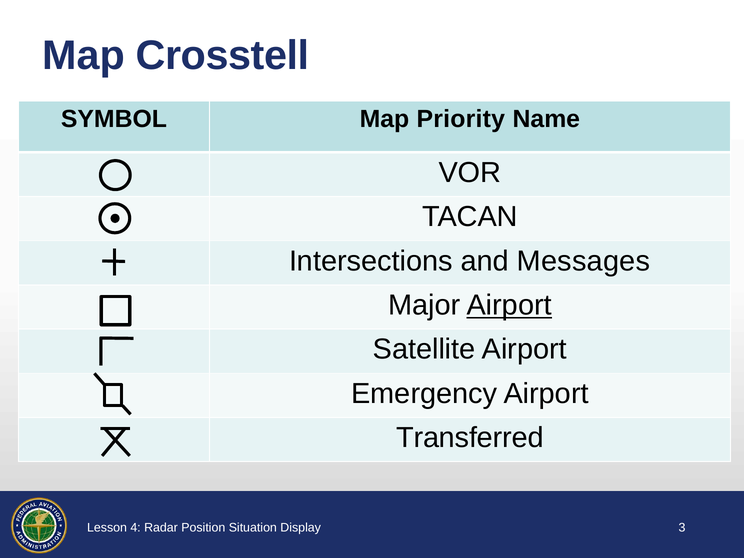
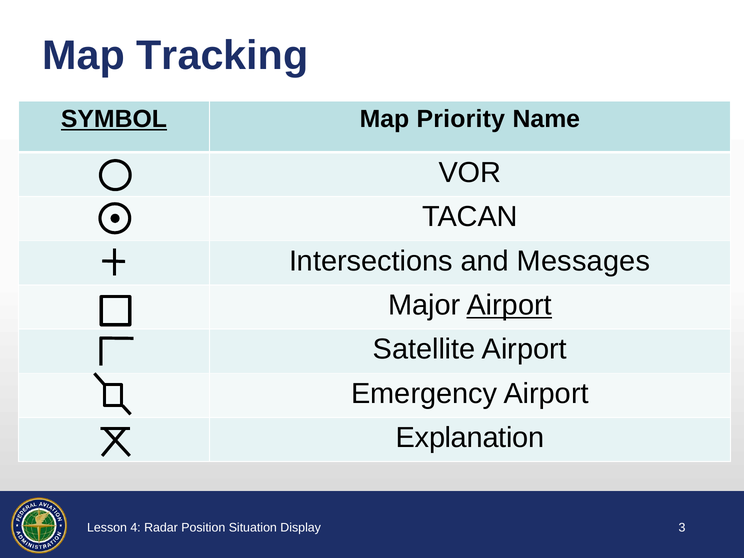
Crosstell: Crosstell -> Tracking
SYMBOL underline: none -> present
Transferred: Transferred -> Explanation
